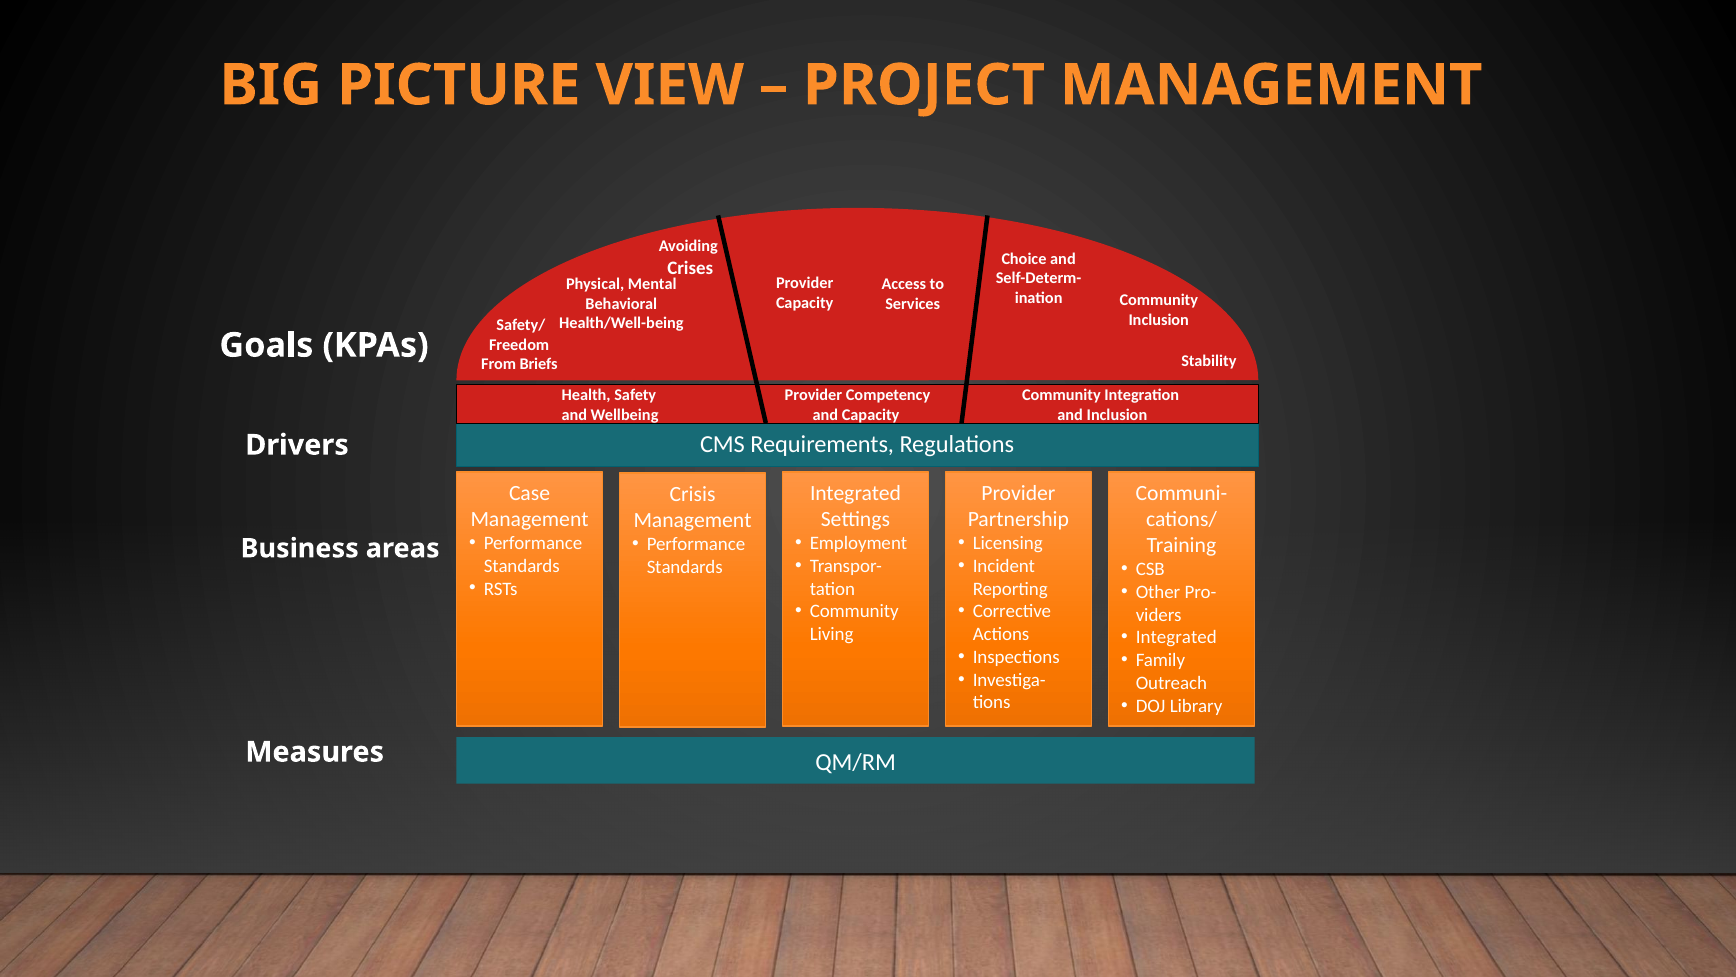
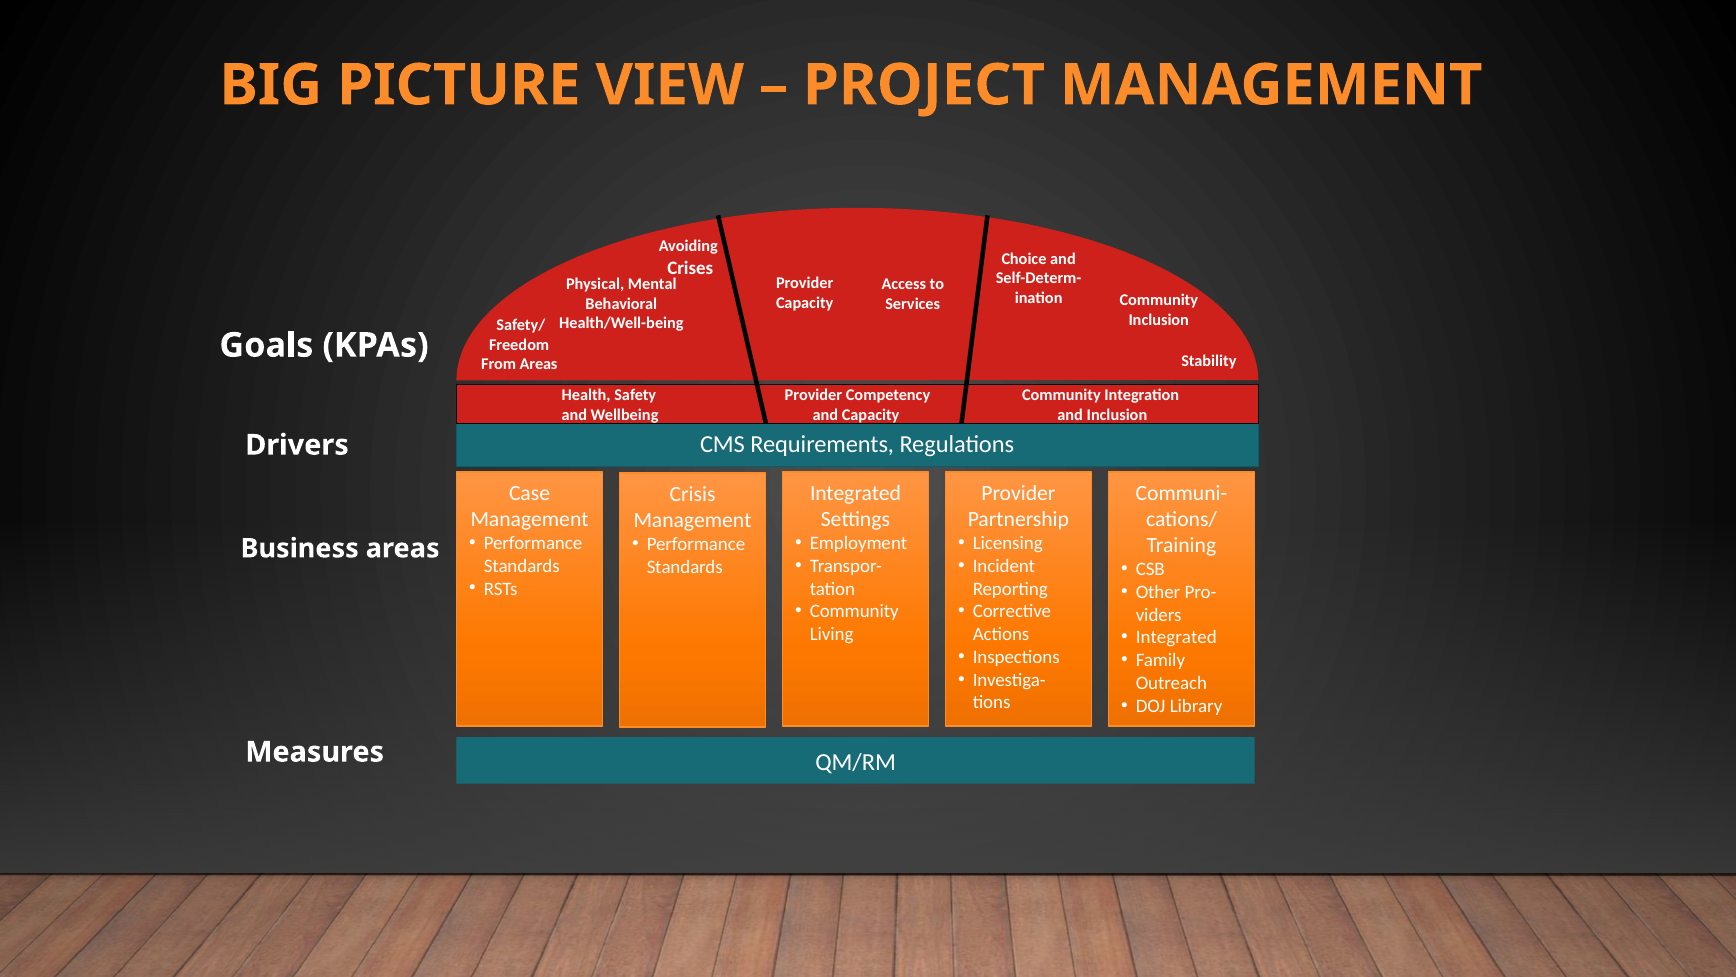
From Briefs: Briefs -> Areas
